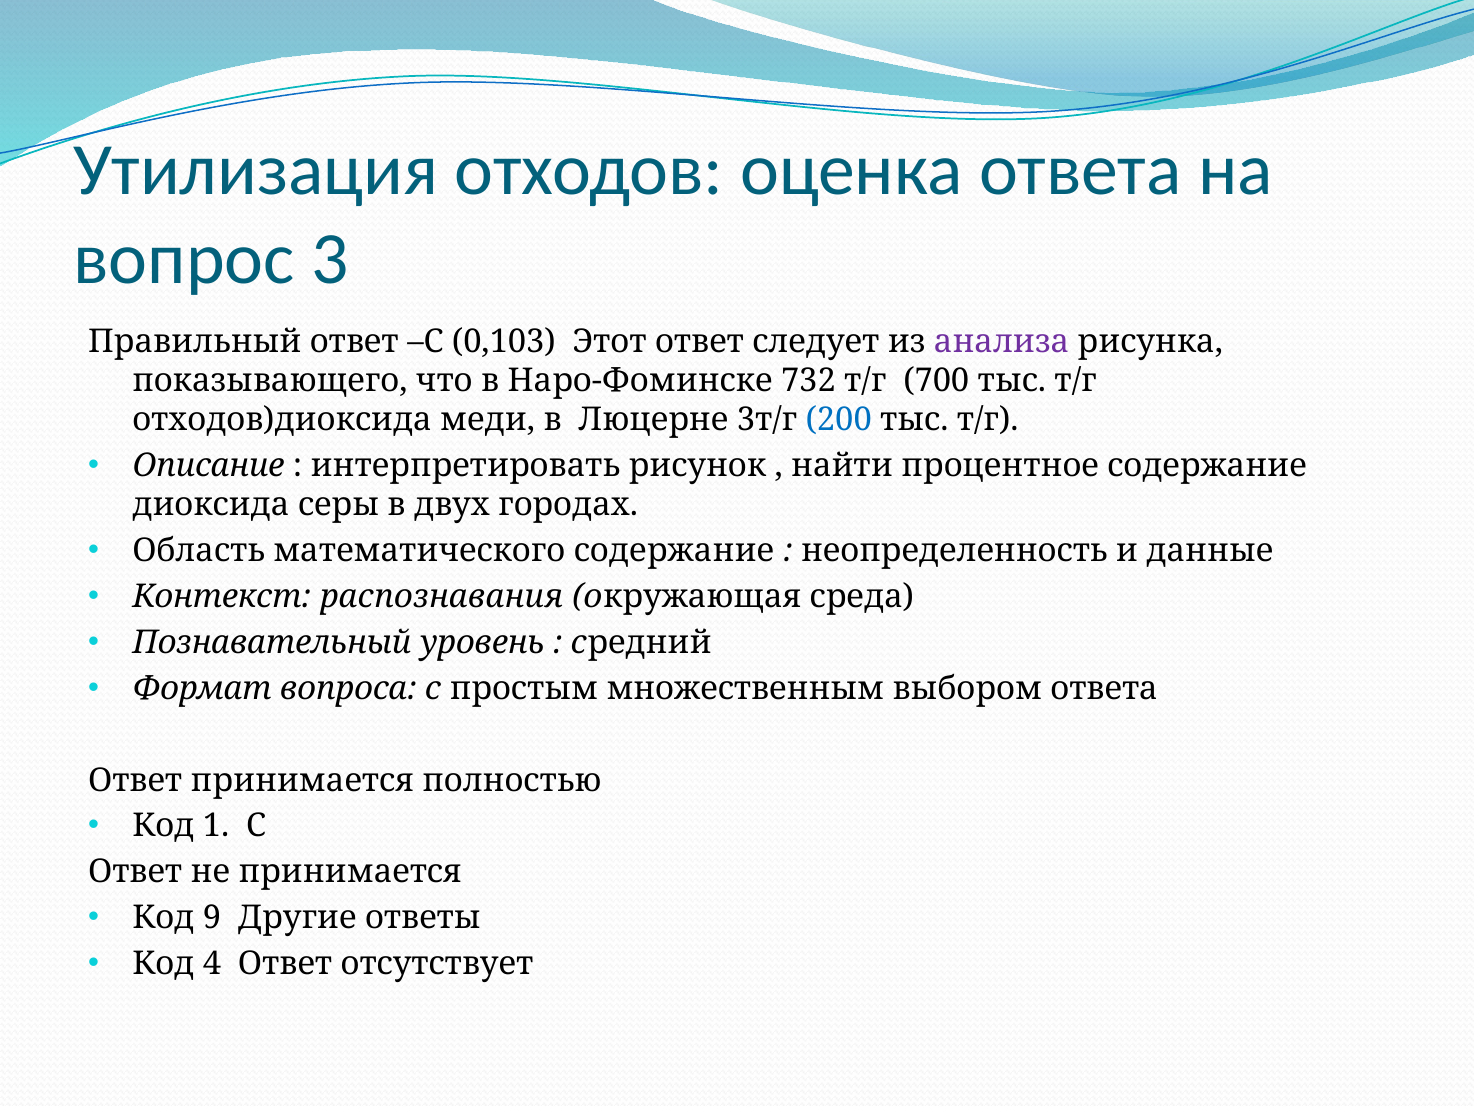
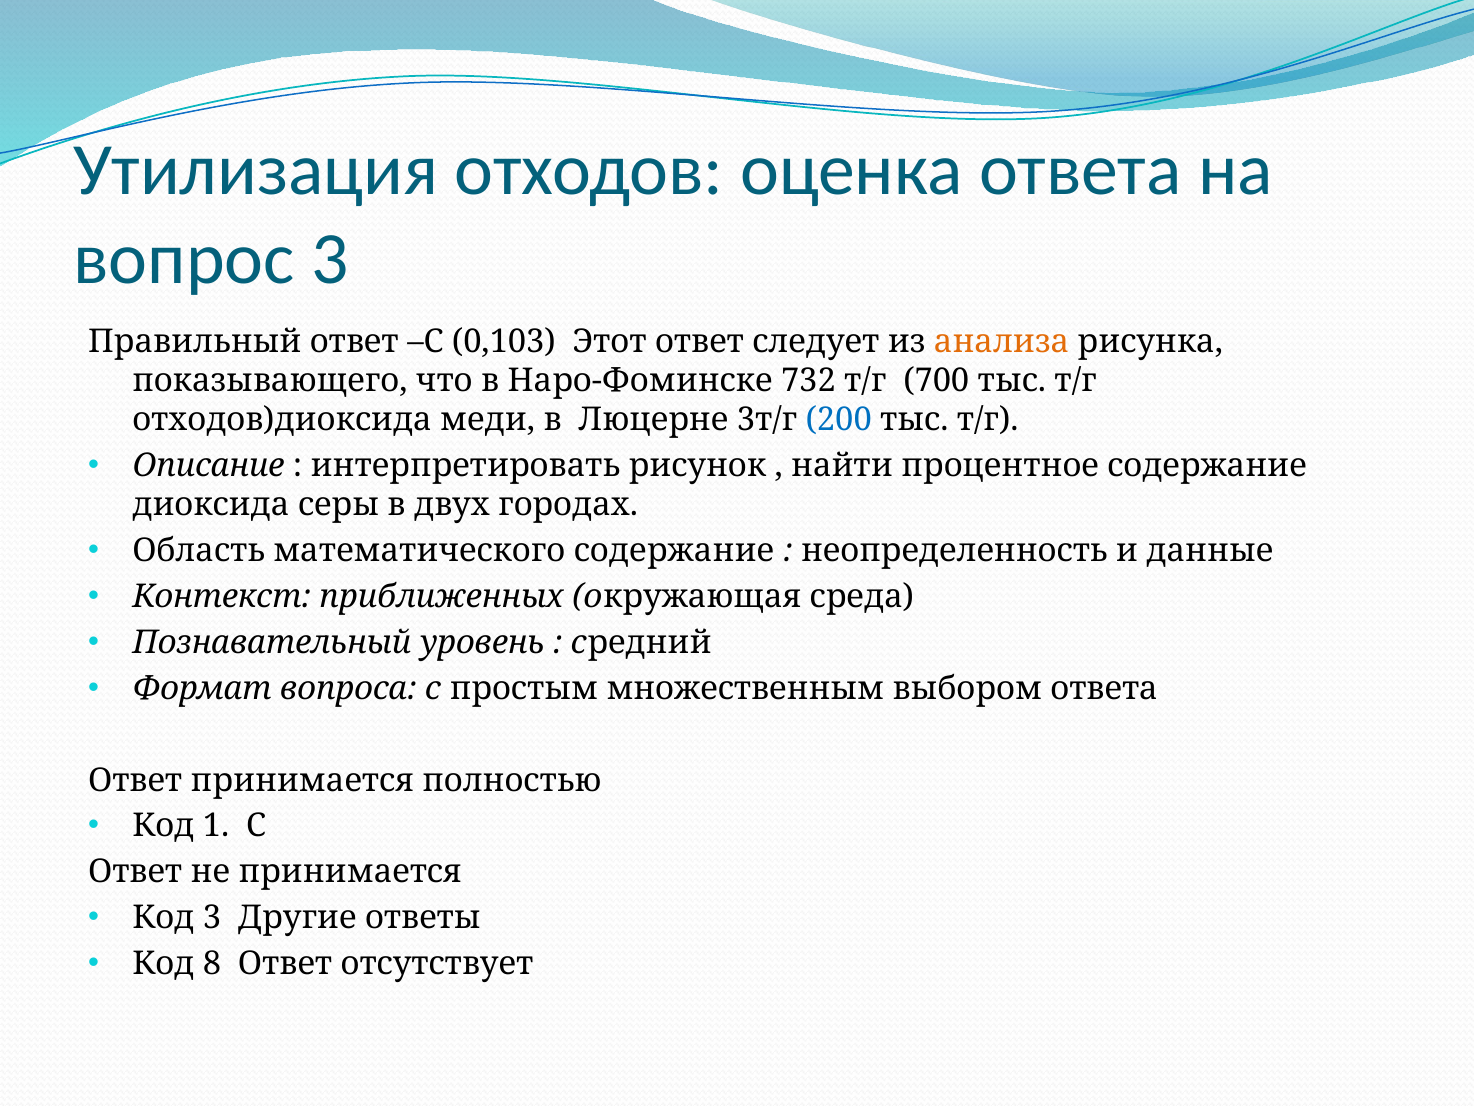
анализа colour: purple -> orange
распознавания: распознавания -> приближенных
Код 9: 9 -> 3
4: 4 -> 8
